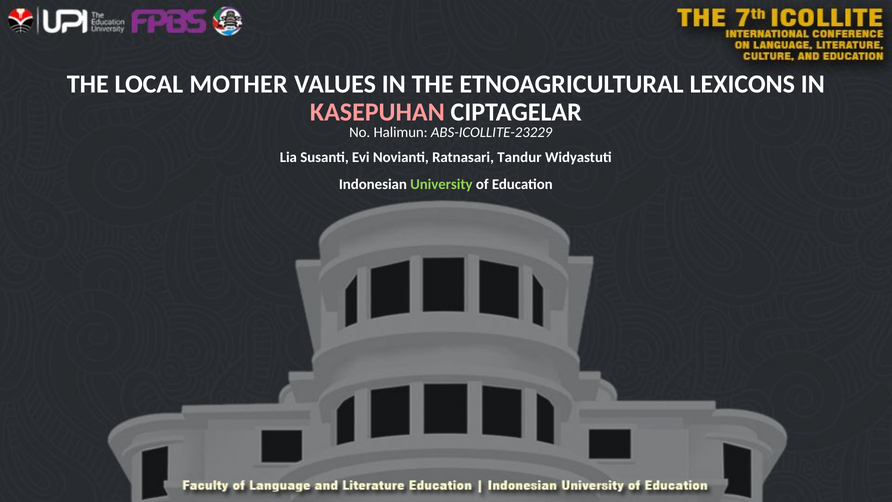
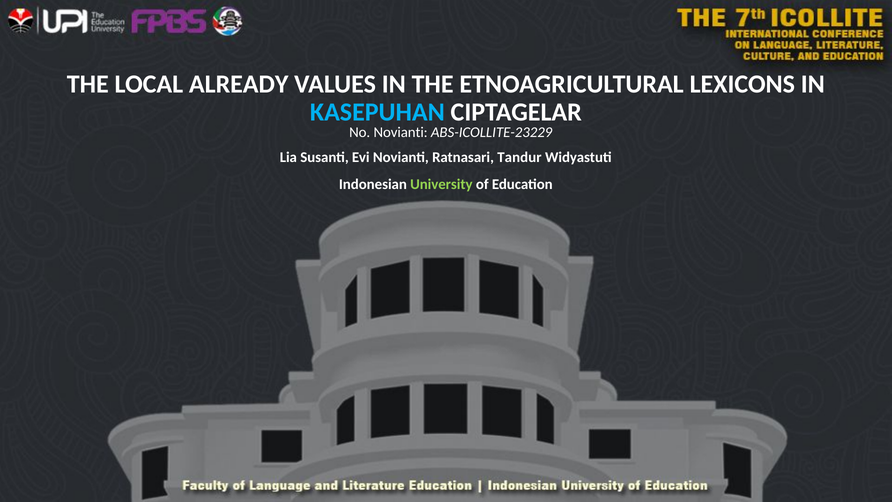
MOTHER: MOTHER -> ALREADY
KASEPUHAN colour: pink -> light blue
No Halimun: Halimun -> Novianti
